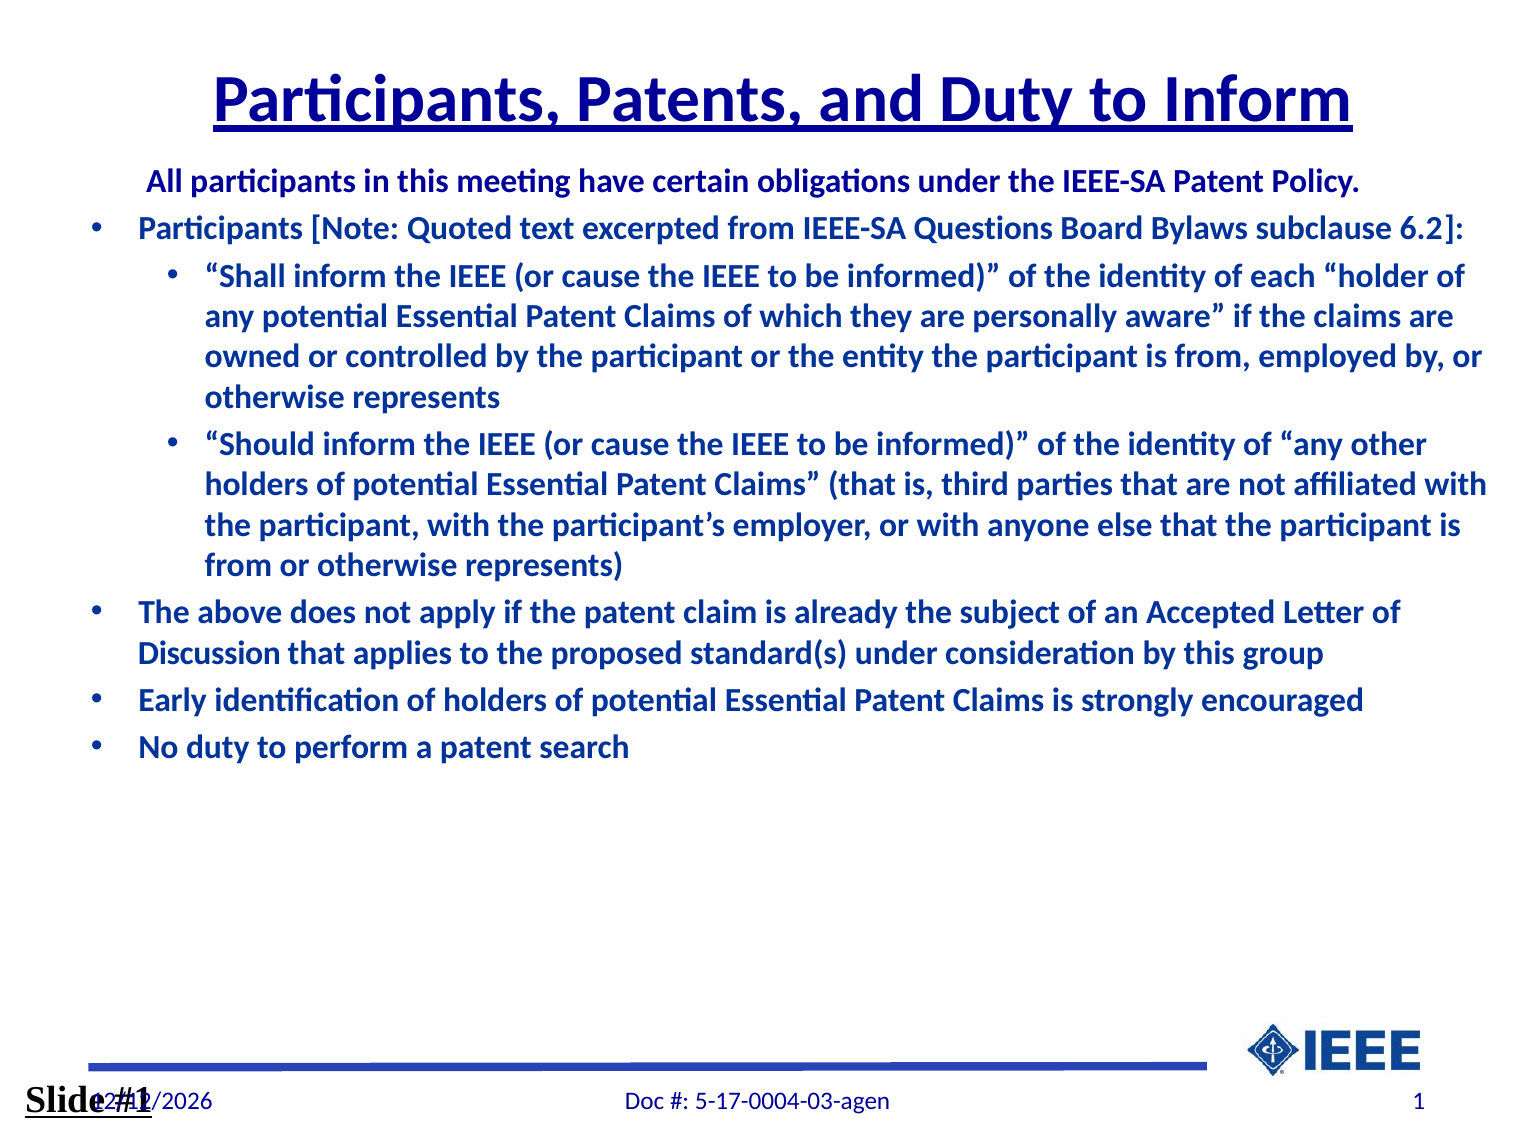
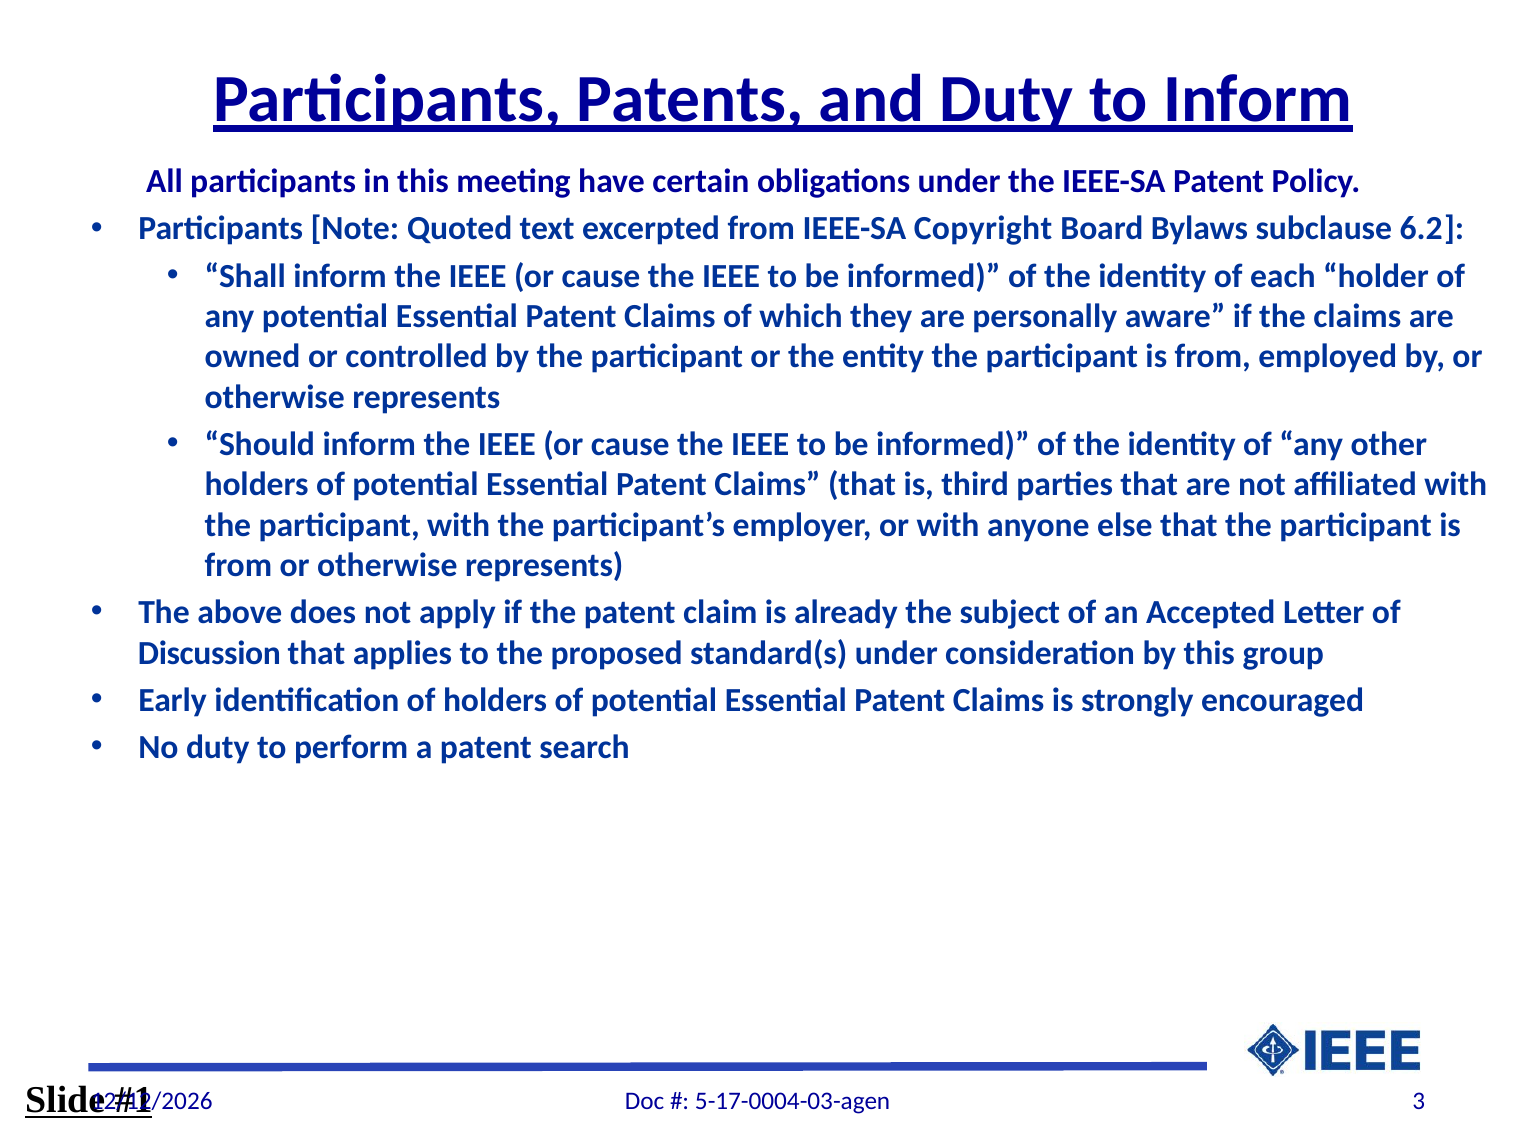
Questions: Questions -> Copyright
1: 1 -> 3
